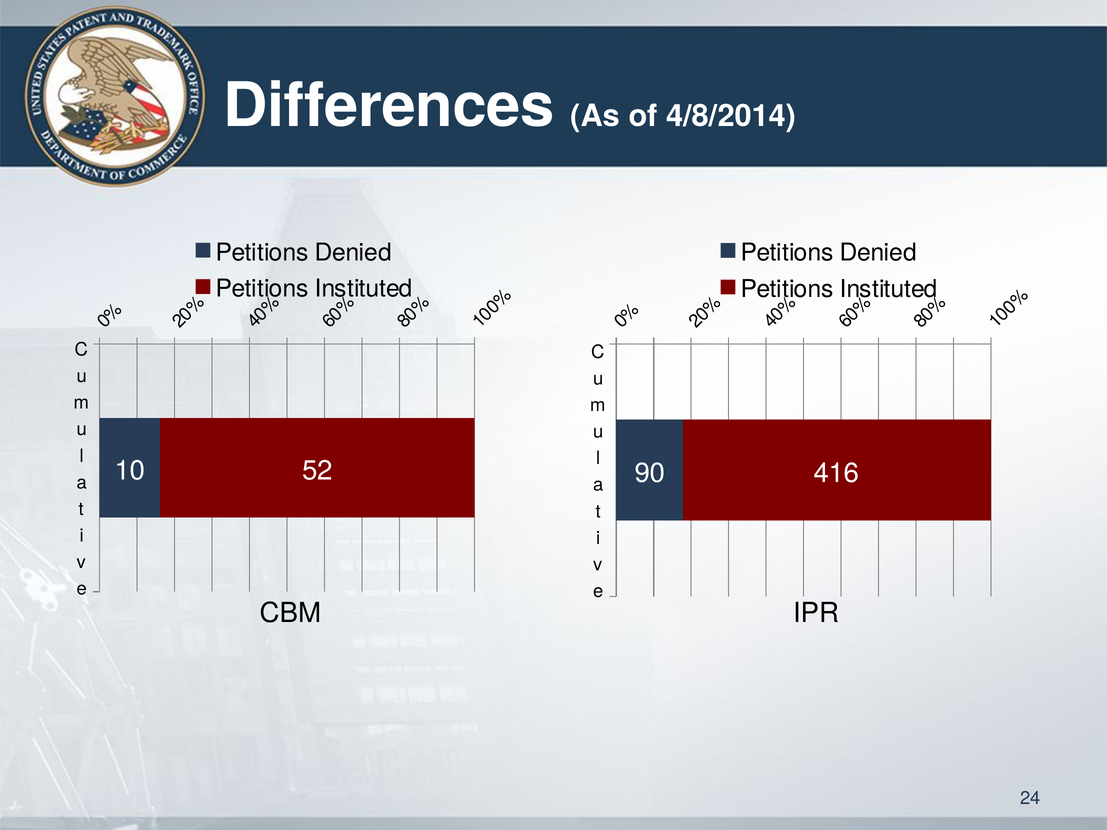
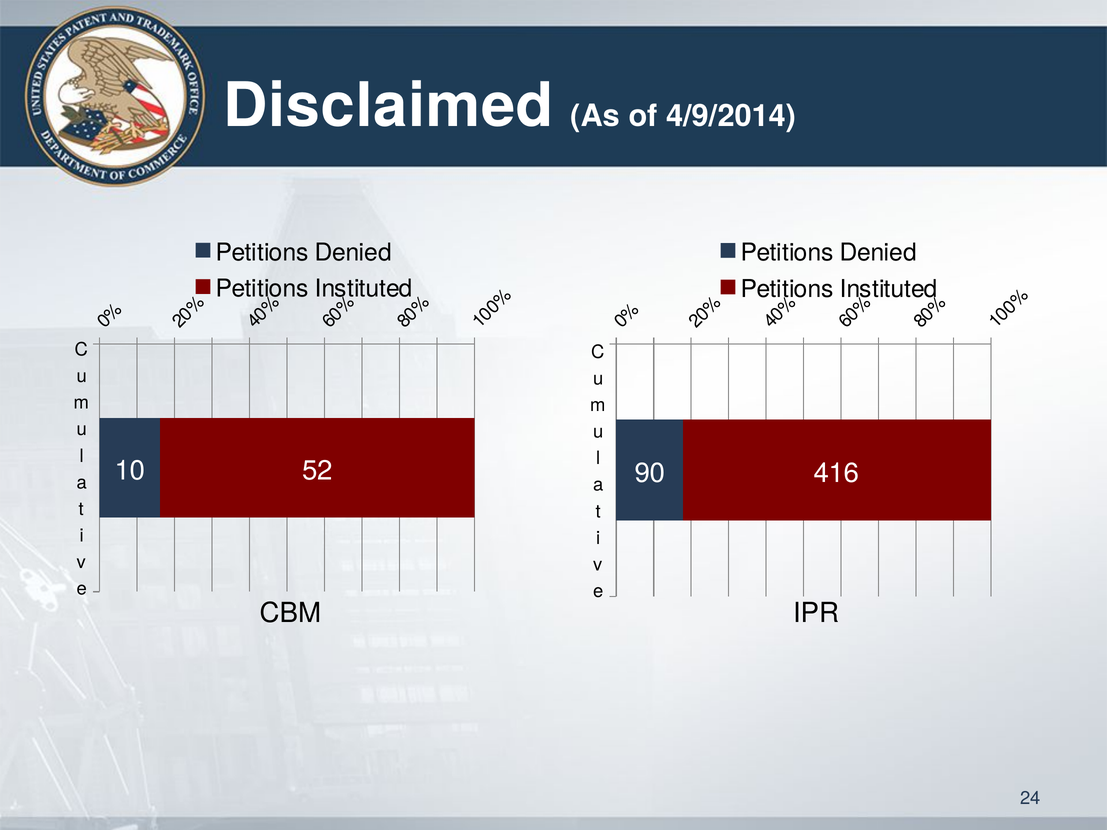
Differences: Differences -> Disclaimed
4/8/2014: 4/8/2014 -> 4/9/2014
